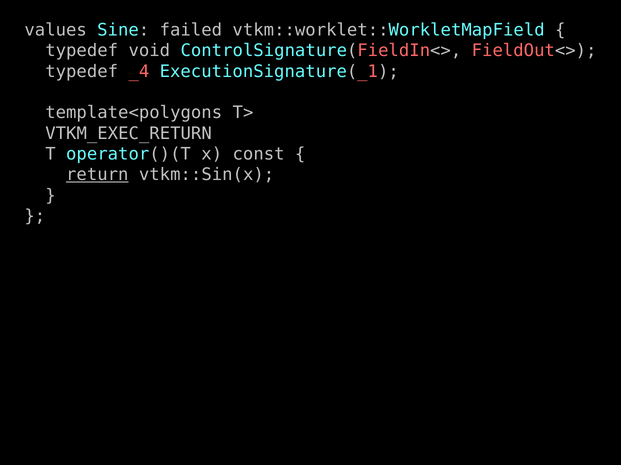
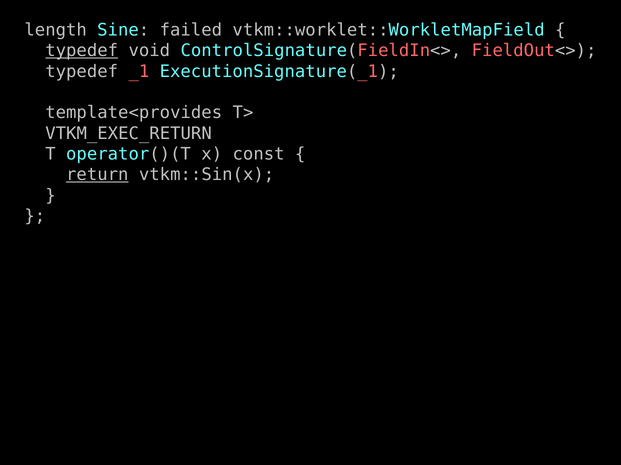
values: values -> length
typedef at (82, 51) underline: none -> present
_4: _4 -> _1
template<polygons: template<polygons -> template<provides
